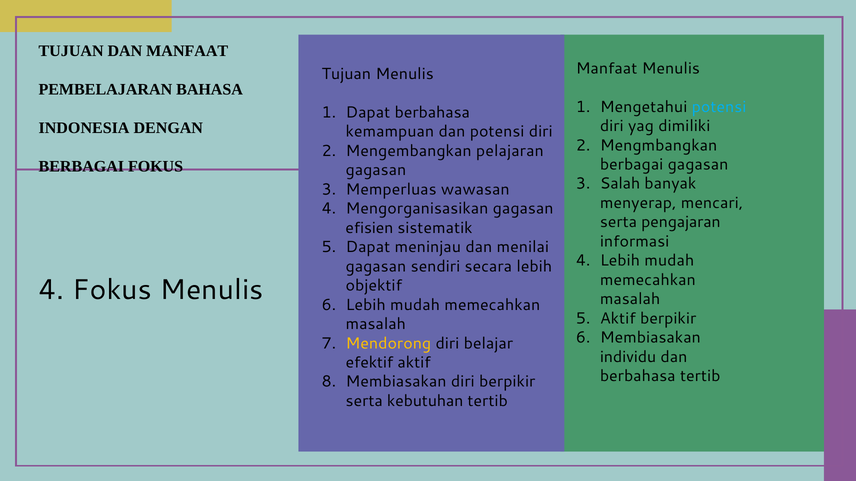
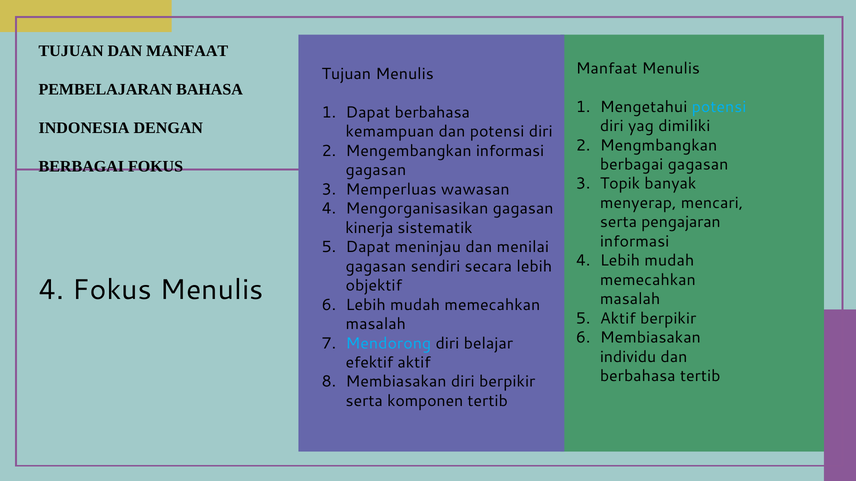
Mengembangkan pelajaran: pelajaran -> informasi
Salah: Salah -> Topik
efisien: efisien -> kinerja
Mendorong colour: yellow -> light blue
kebutuhan: kebutuhan -> komponen
